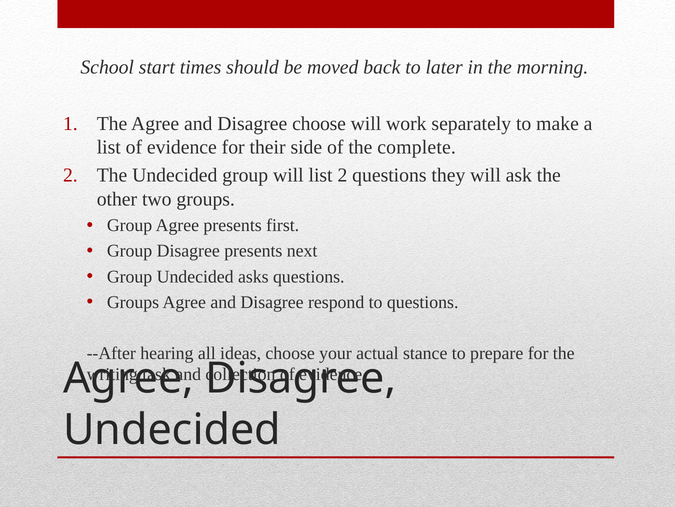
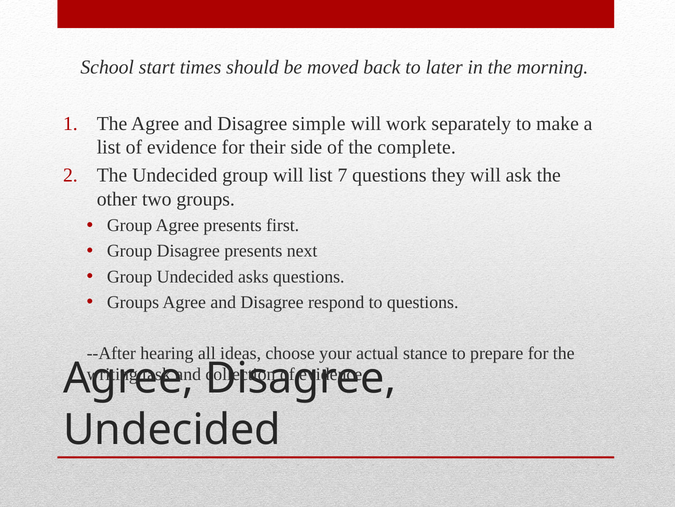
Disagree choose: choose -> simple
list 2: 2 -> 7
